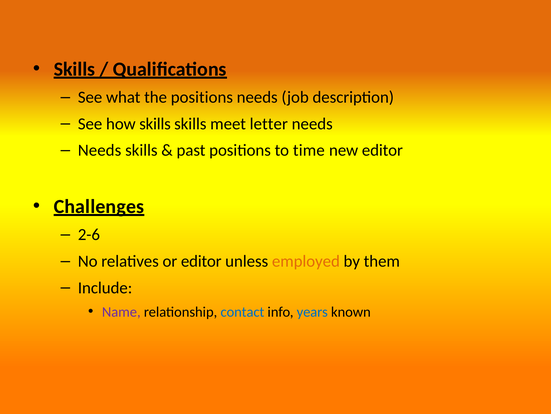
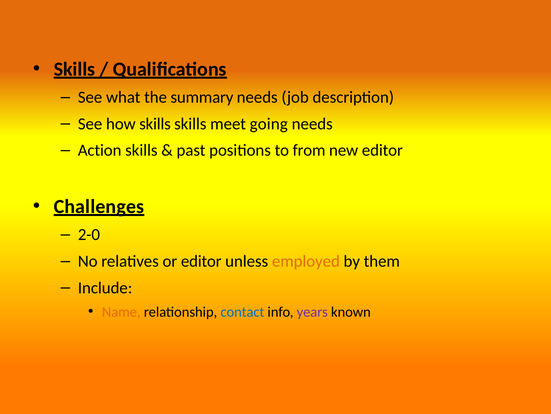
the positions: positions -> summary
letter: letter -> going
Needs at (100, 150): Needs -> Action
time: time -> from
2-6: 2-6 -> 2-0
Name colour: purple -> orange
years colour: blue -> purple
